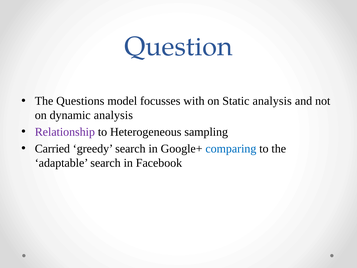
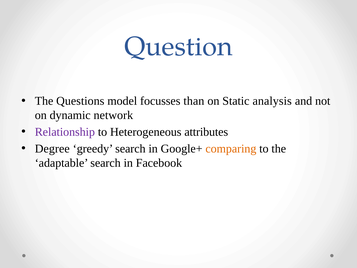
with: with -> than
dynamic analysis: analysis -> network
sampling: sampling -> attributes
Carried: Carried -> Degree
comparing colour: blue -> orange
